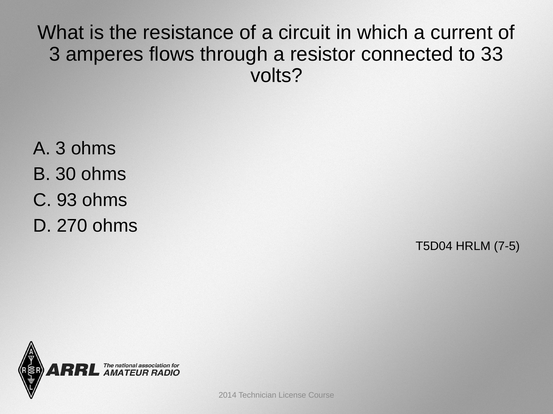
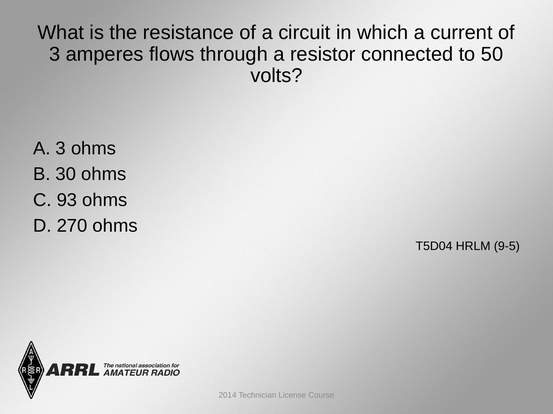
33: 33 -> 50
7-5: 7-5 -> 9-5
